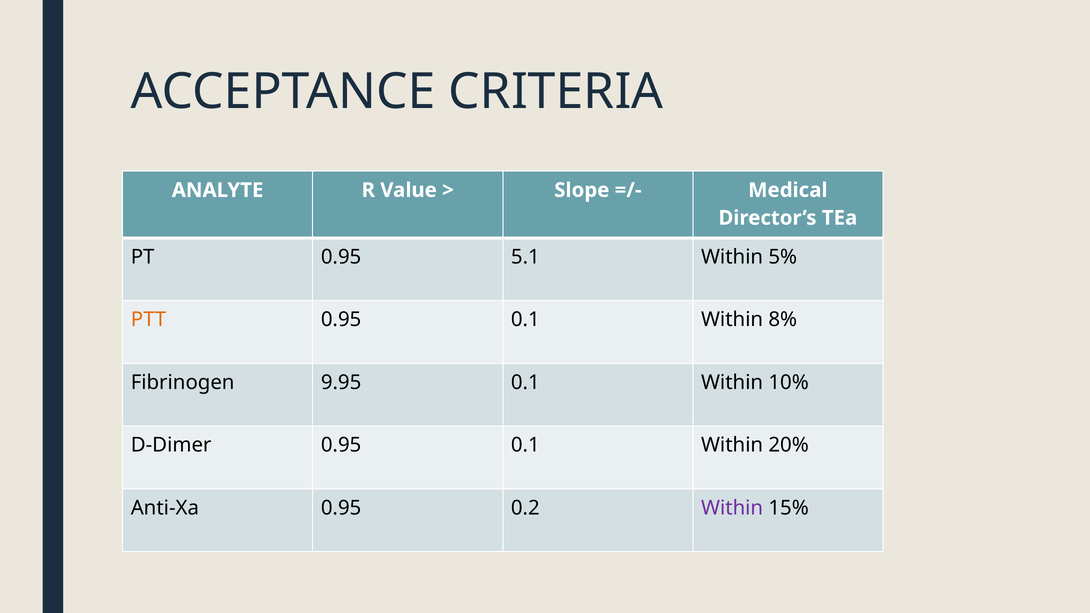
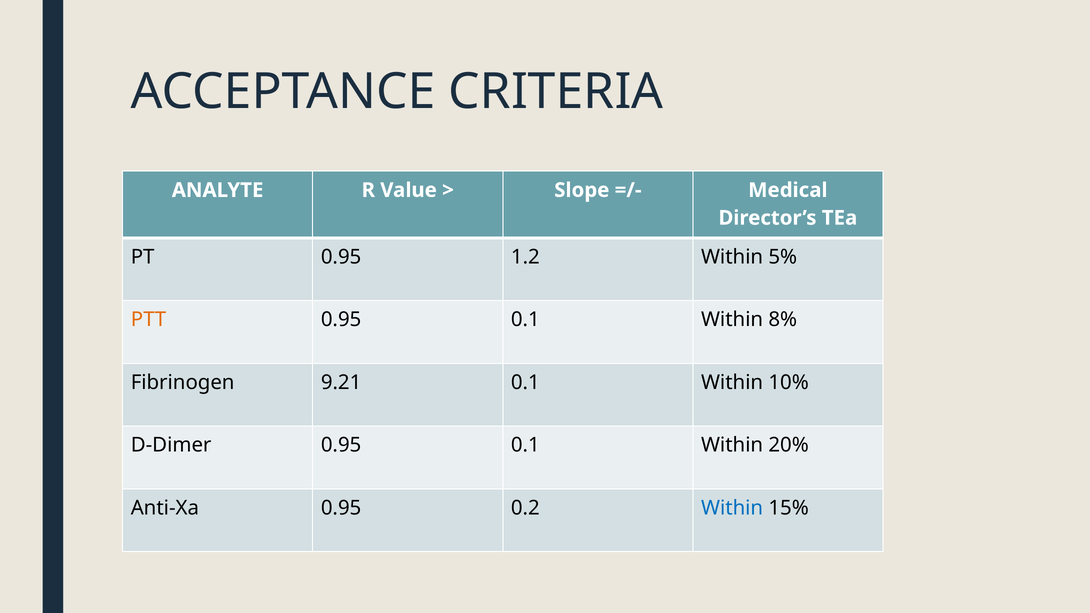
5.1: 5.1 -> 1.2
9.95: 9.95 -> 9.21
Within at (732, 508) colour: purple -> blue
